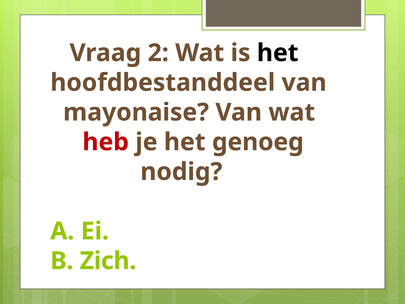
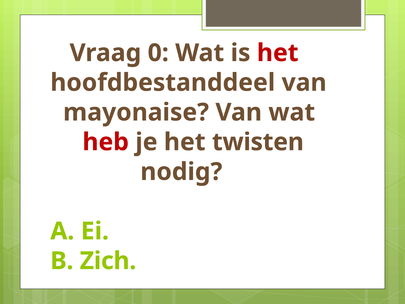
2: 2 -> 0
het at (278, 53) colour: black -> red
genoeg: genoeg -> twisten
